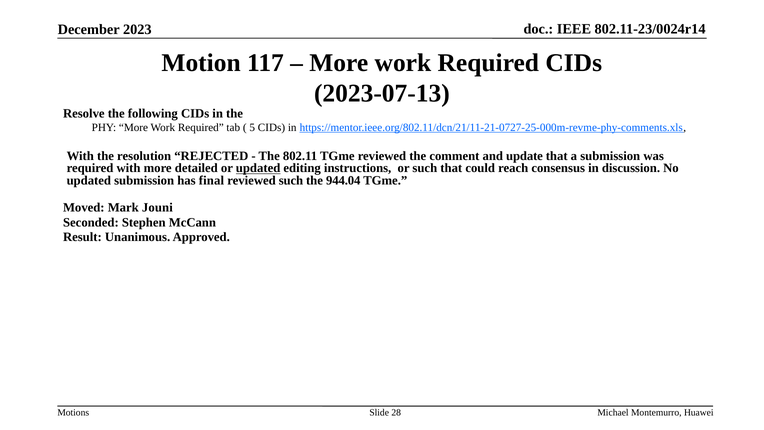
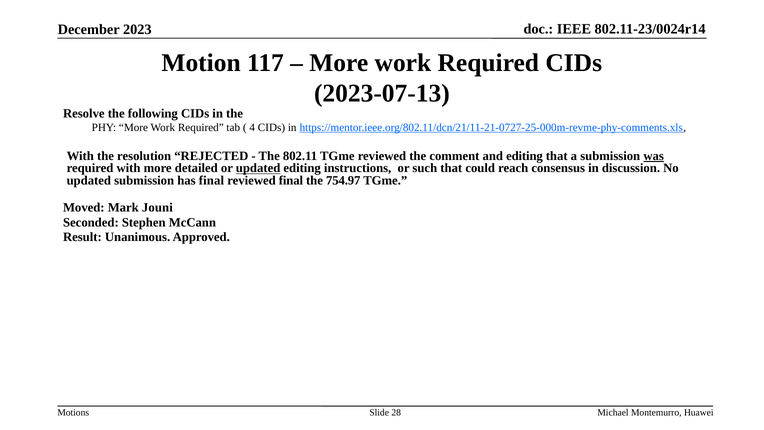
5: 5 -> 4
and update: update -> editing
was underline: none -> present
reviewed such: such -> final
944.04: 944.04 -> 754.97
